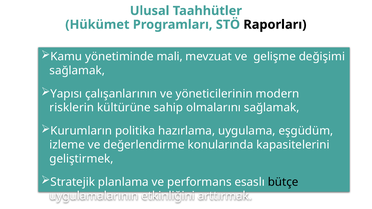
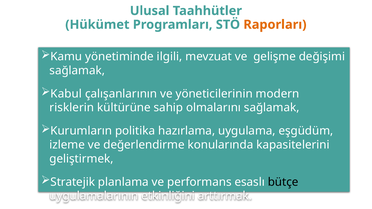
Raporları colour: black -> orange
mali: mali -> ilgili
Yapısı: Yapısı -> Kabul
